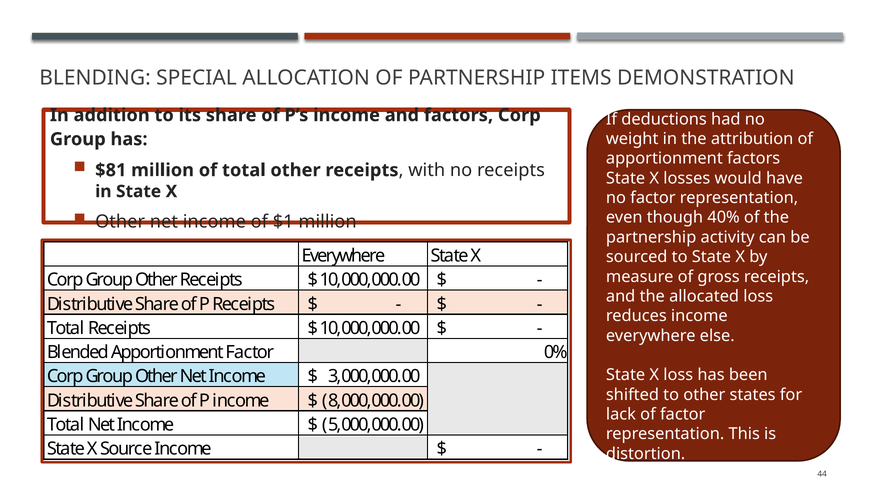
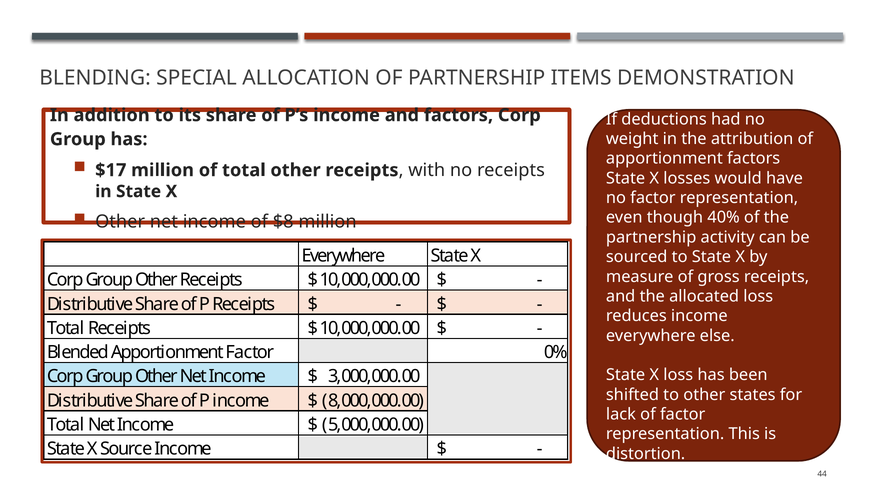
$81: $81 -> $17
$1: $1 -> $8
